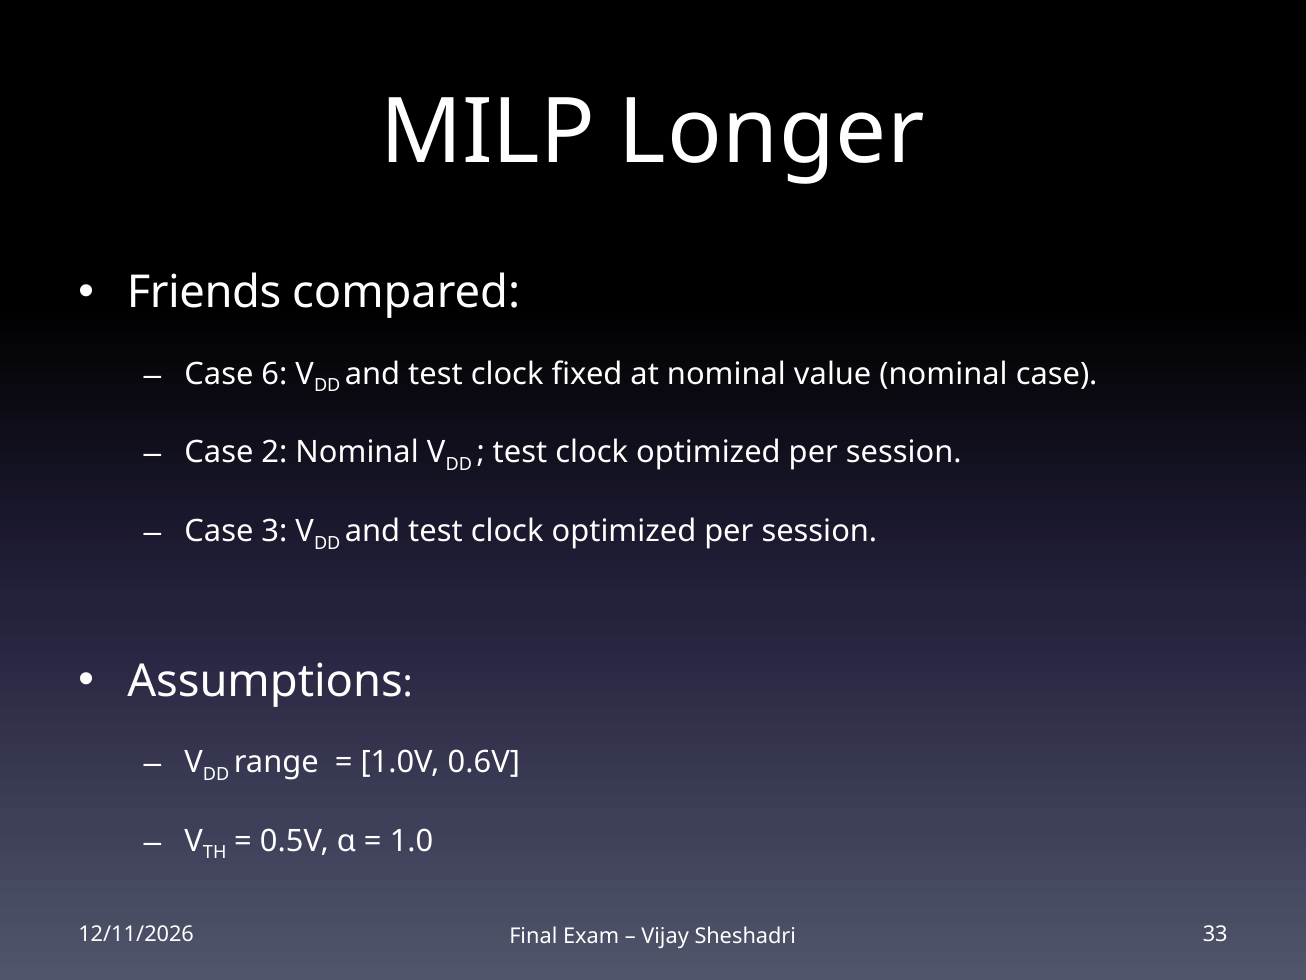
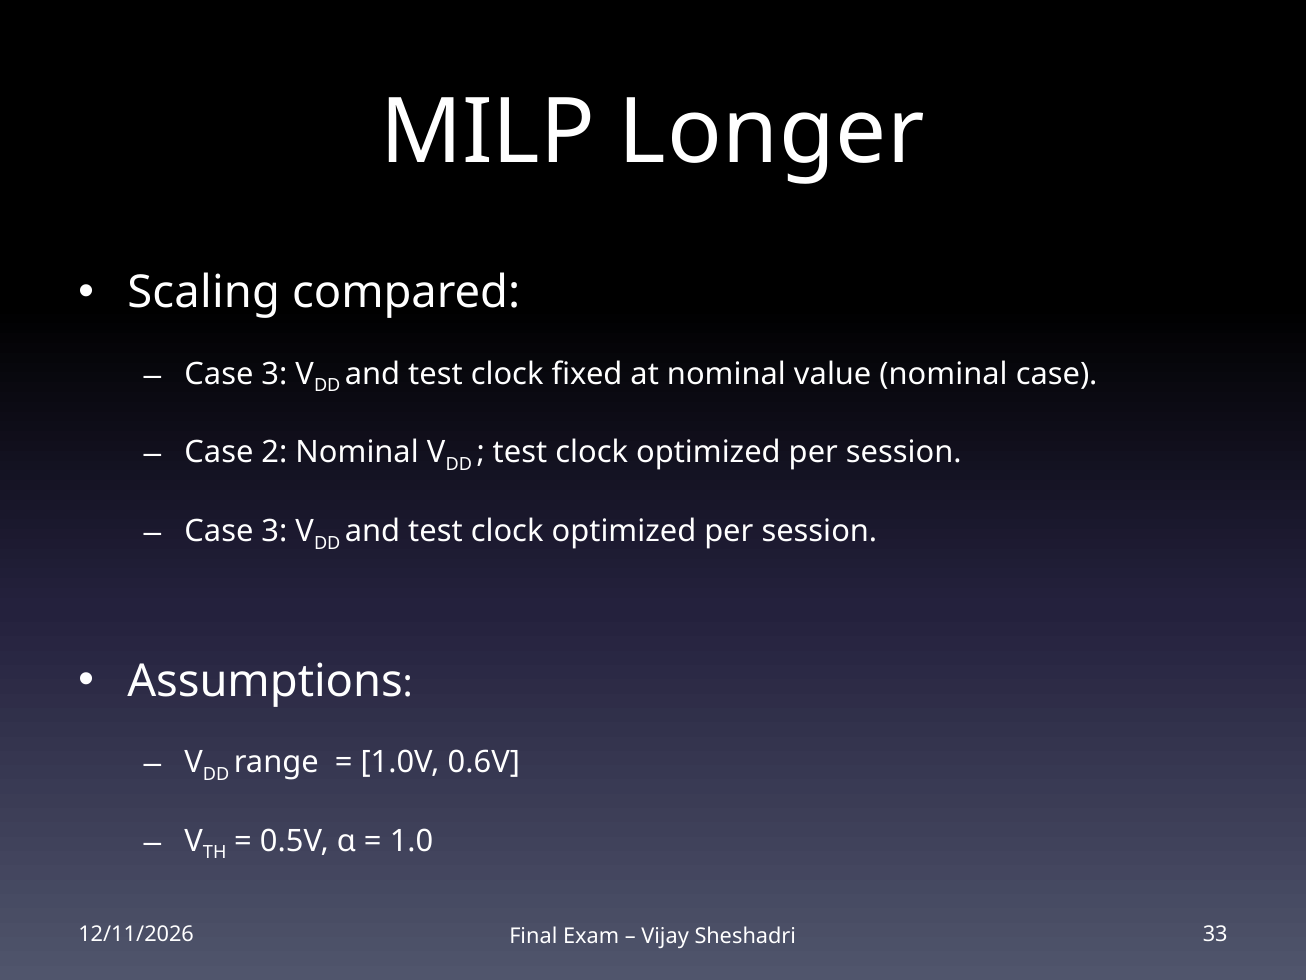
Friends: Friends -> Scaling
6 at (274, 374): 6 -> 3
